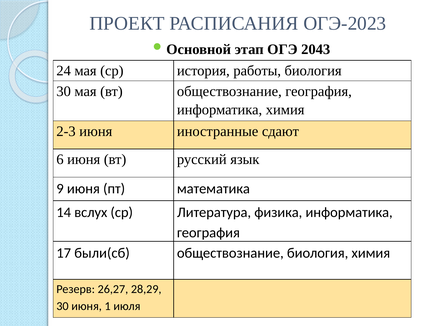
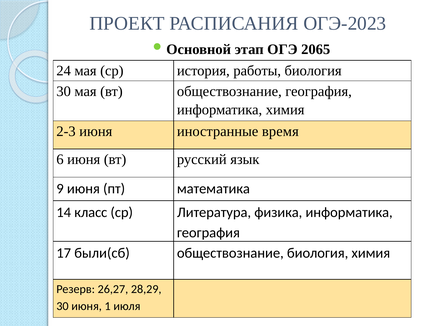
2043: 2043 -> 2065
сдают: сдают -> время
вслух: вслух -> класс
